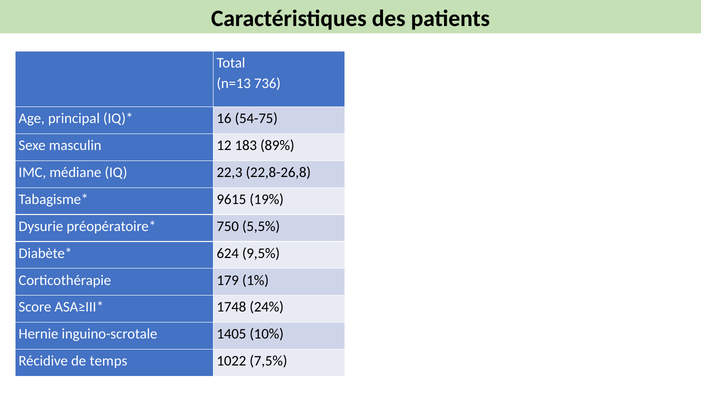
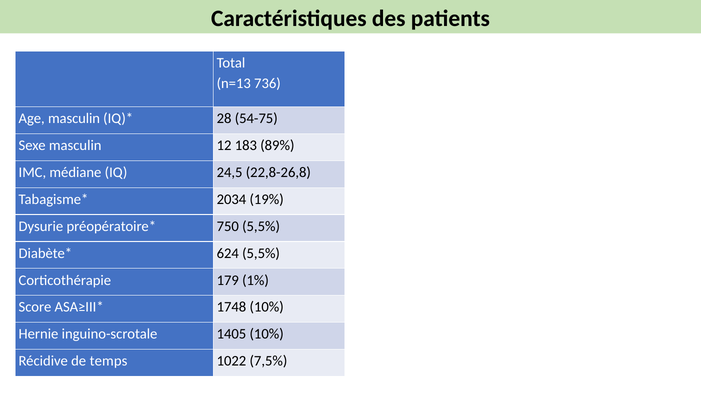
Age principal: principal -> masculin
16: 16 -> 28
22,3: 22,3 -> 24,5
9615: 9615 -> 2034
624 9,5%: 9,5% -> 5,5%
1748 24%: 24% -> 10%
